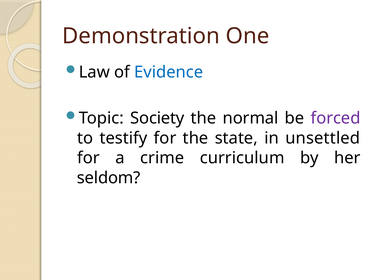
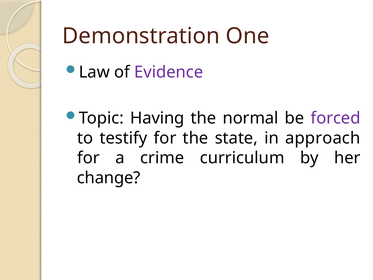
Evidence colour: blue -> purple
Society: Society -> Having
unsettled: unsettled -> approach
seldom: seldom -> change
